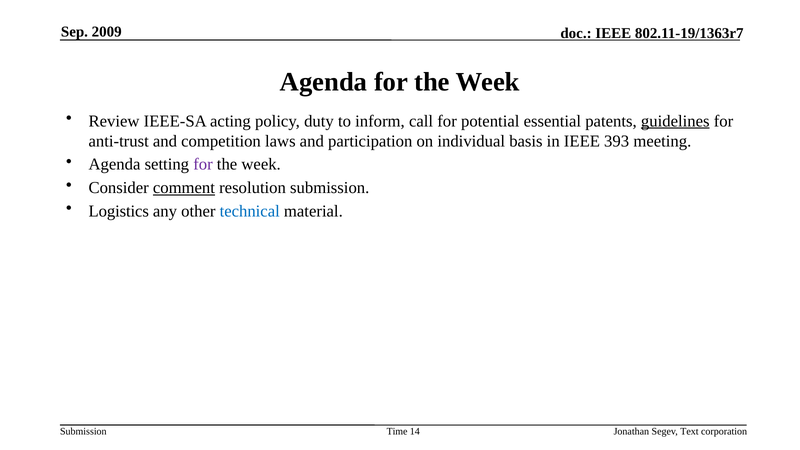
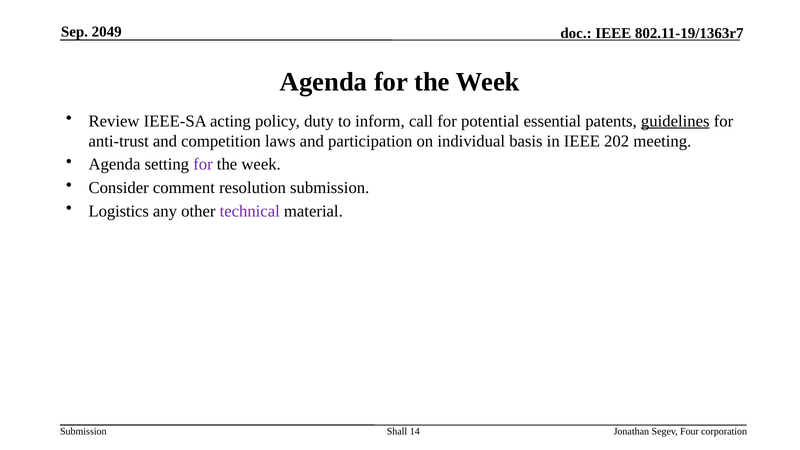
2009: 2009 -> 2049
393: 393 -> 202
comment underline: present -> none
technical colour: blue -> purple
Time: Time -> Shall
Text: Text -> Four
